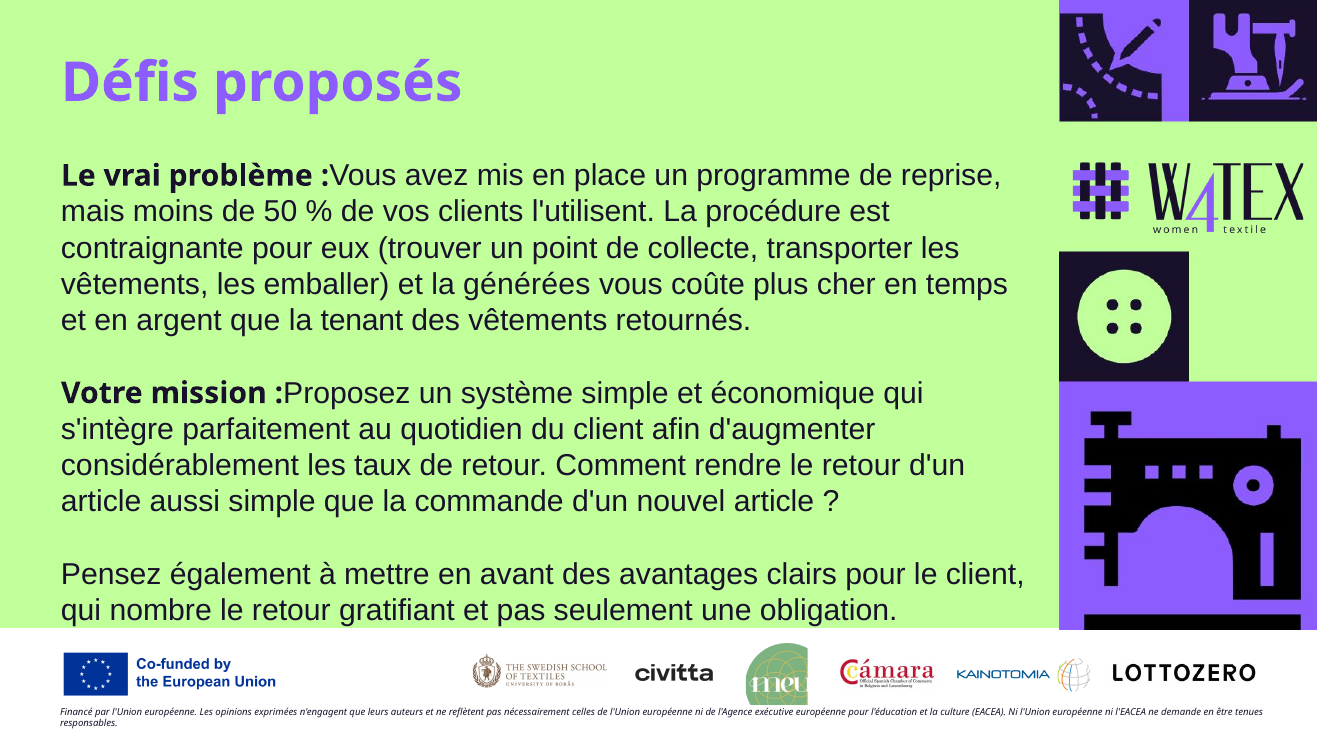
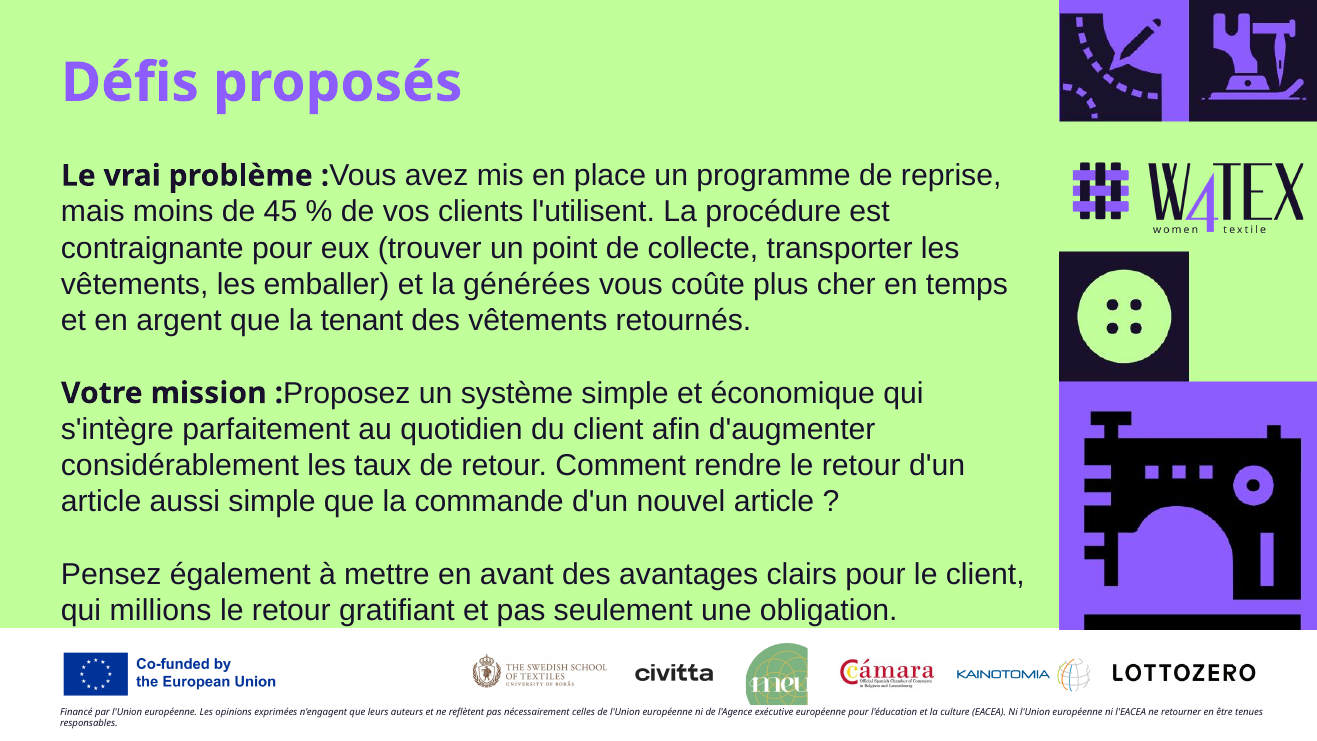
50: 50 -> 45
nombre: nombre -> millions
demande: demande -> retourner
